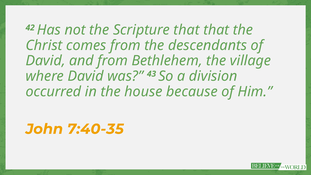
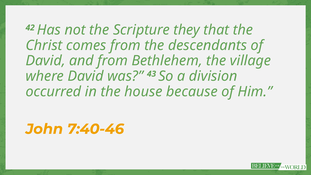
Scripture that: that -> they
7:40-35: 7:40-35 -> 7:40-46
